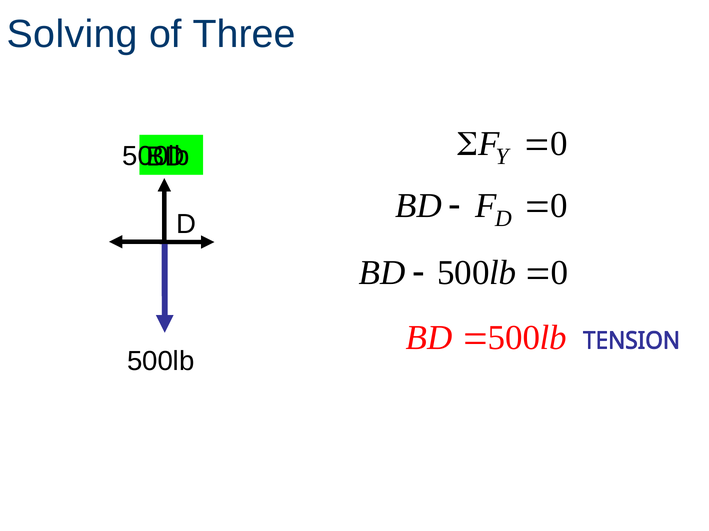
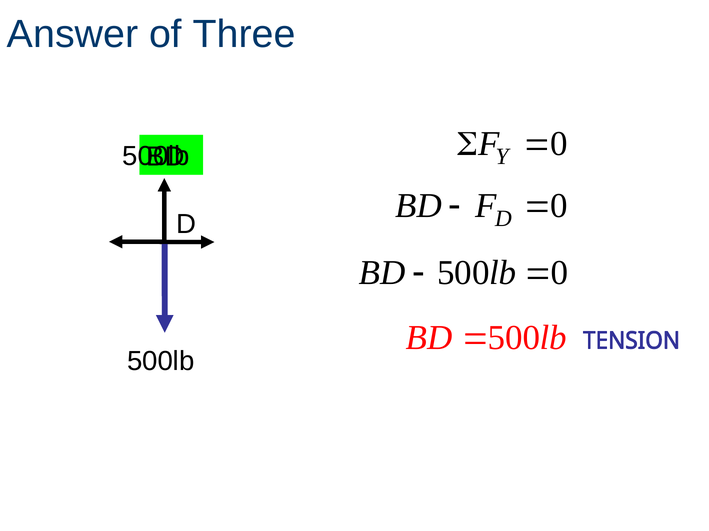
Solving: Solving -> Answer
